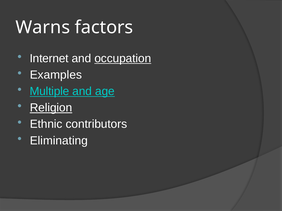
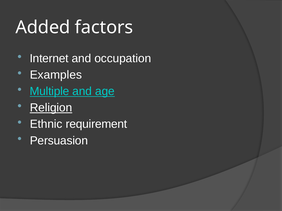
Warns: Warns -> Added
occupation underline: present -> none
contributors: contributors -> requirement
Eliminating: Eliminating -> Persuasion
